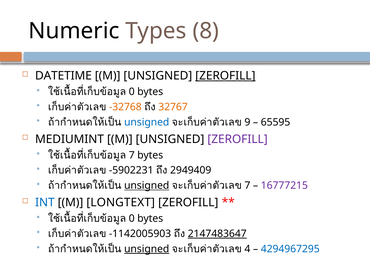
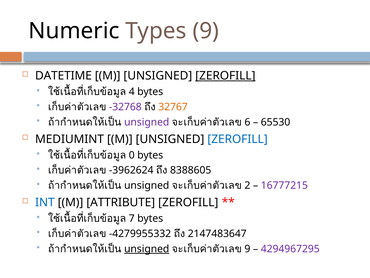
Types 8: 8 -> 9
0 at (132, 92): 0 -> 4
-32768 colour: orange -> purple
unsigned at (147, 122) colour: blue -> purple
9: 9 -> 6
65595: 65595 -> 65530
ZEROFILL at (238, 139) colour: purple -> blue
7 at (132, 155): 7 -> 0
-5902231: -5902231 -> -3962624
2949409: 2949409 -> 8388605
unsigned at (147, 185) underline: present -> none
7 at (247, 185): 7 -> 2
LONGTEXT: LONGTEXT -> ATTRIBUTE
0 at (132, 218): 0 -> 7
-1142005903: -1142005903 -> -4279955332
2147483647 underline: present -> none
4 at (247, 248): 4 -> 9
4294967295 colour: blue -> purple
